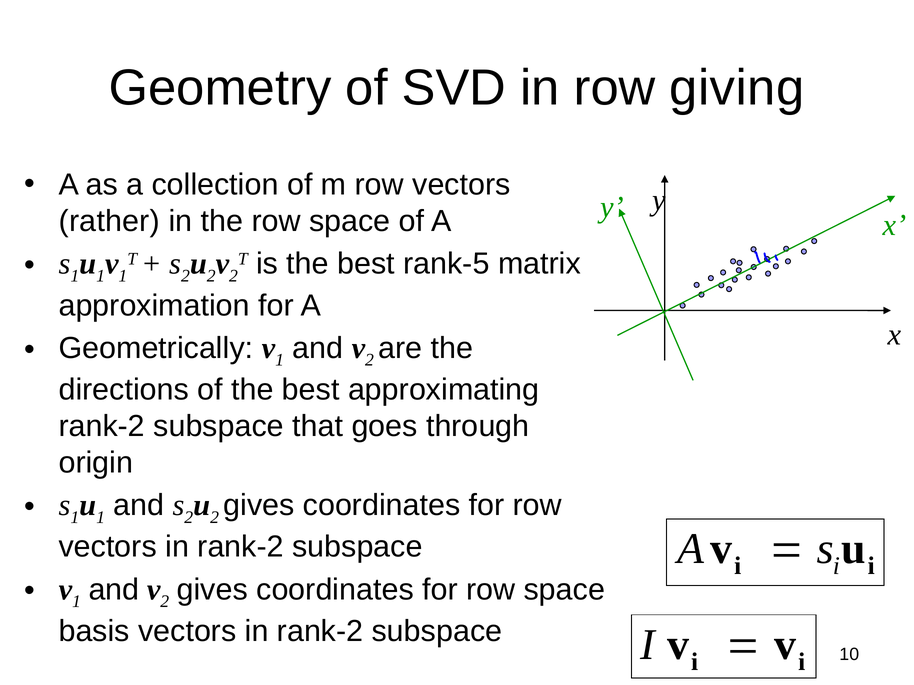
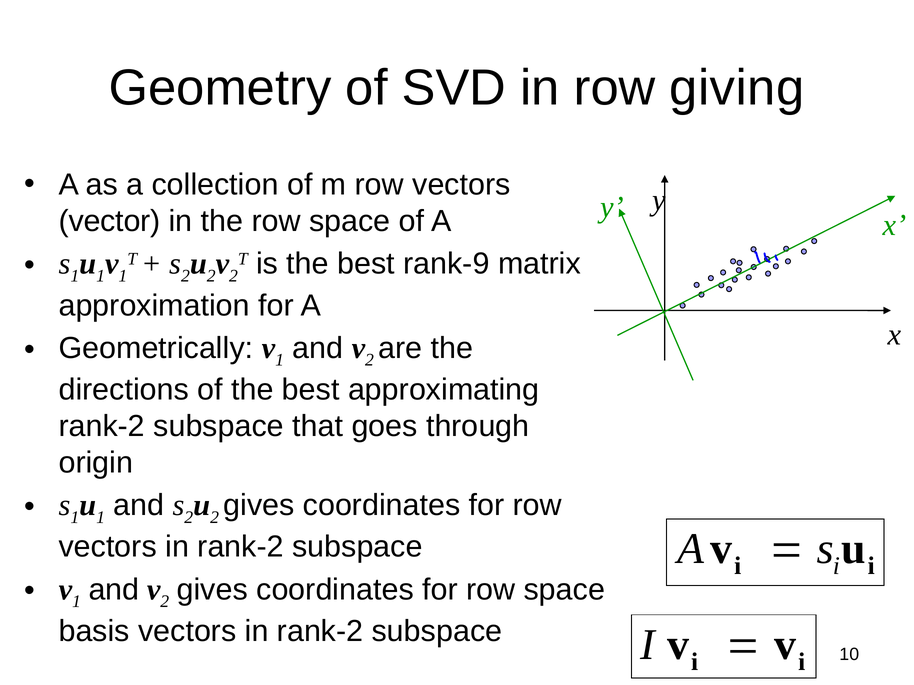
rather: rather -> vector
rank-5: rank-5 -> rank-9
